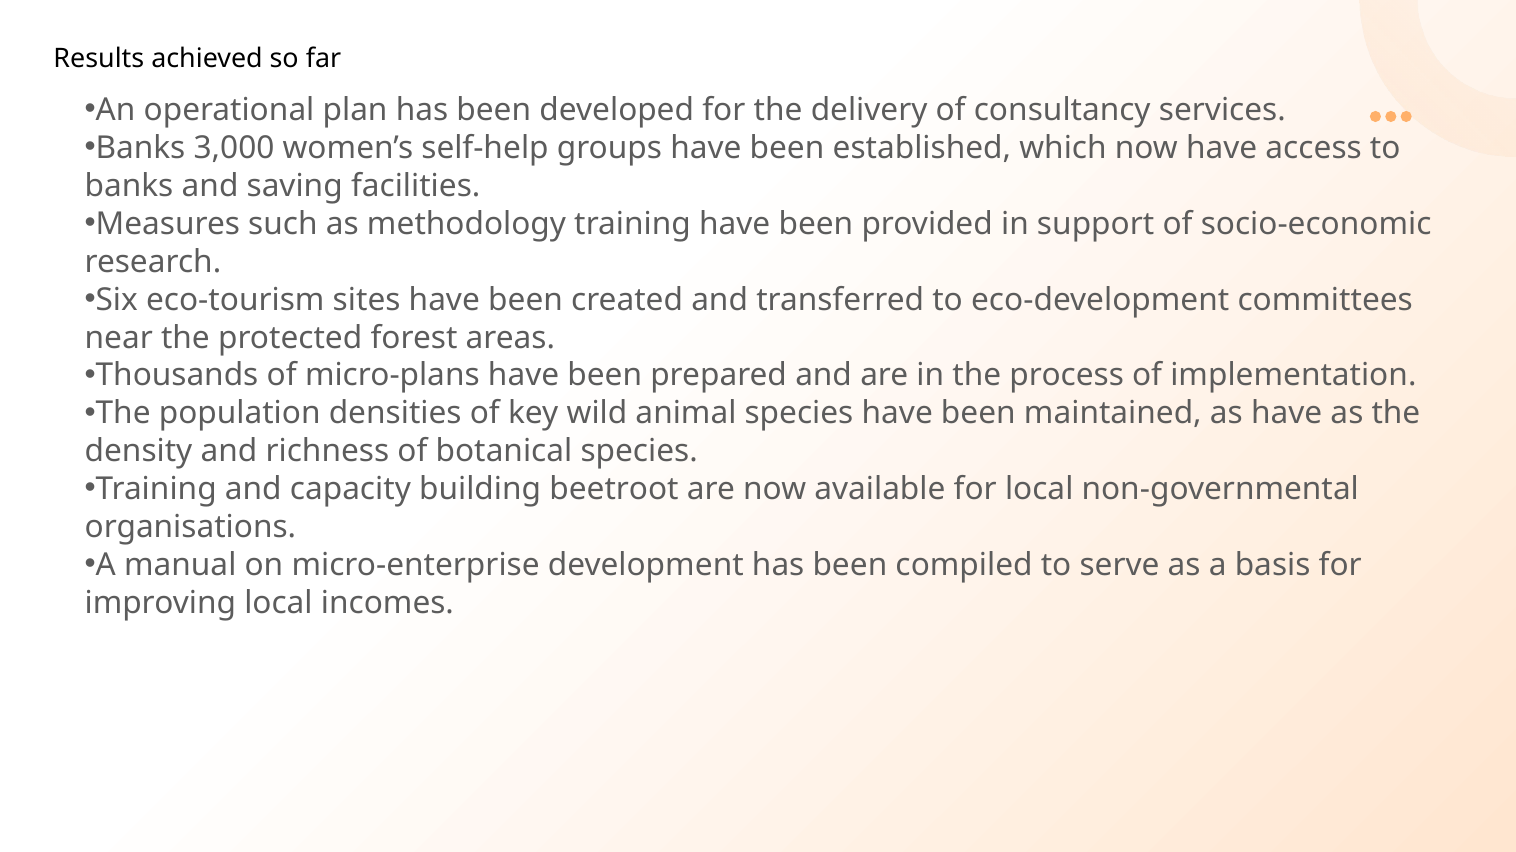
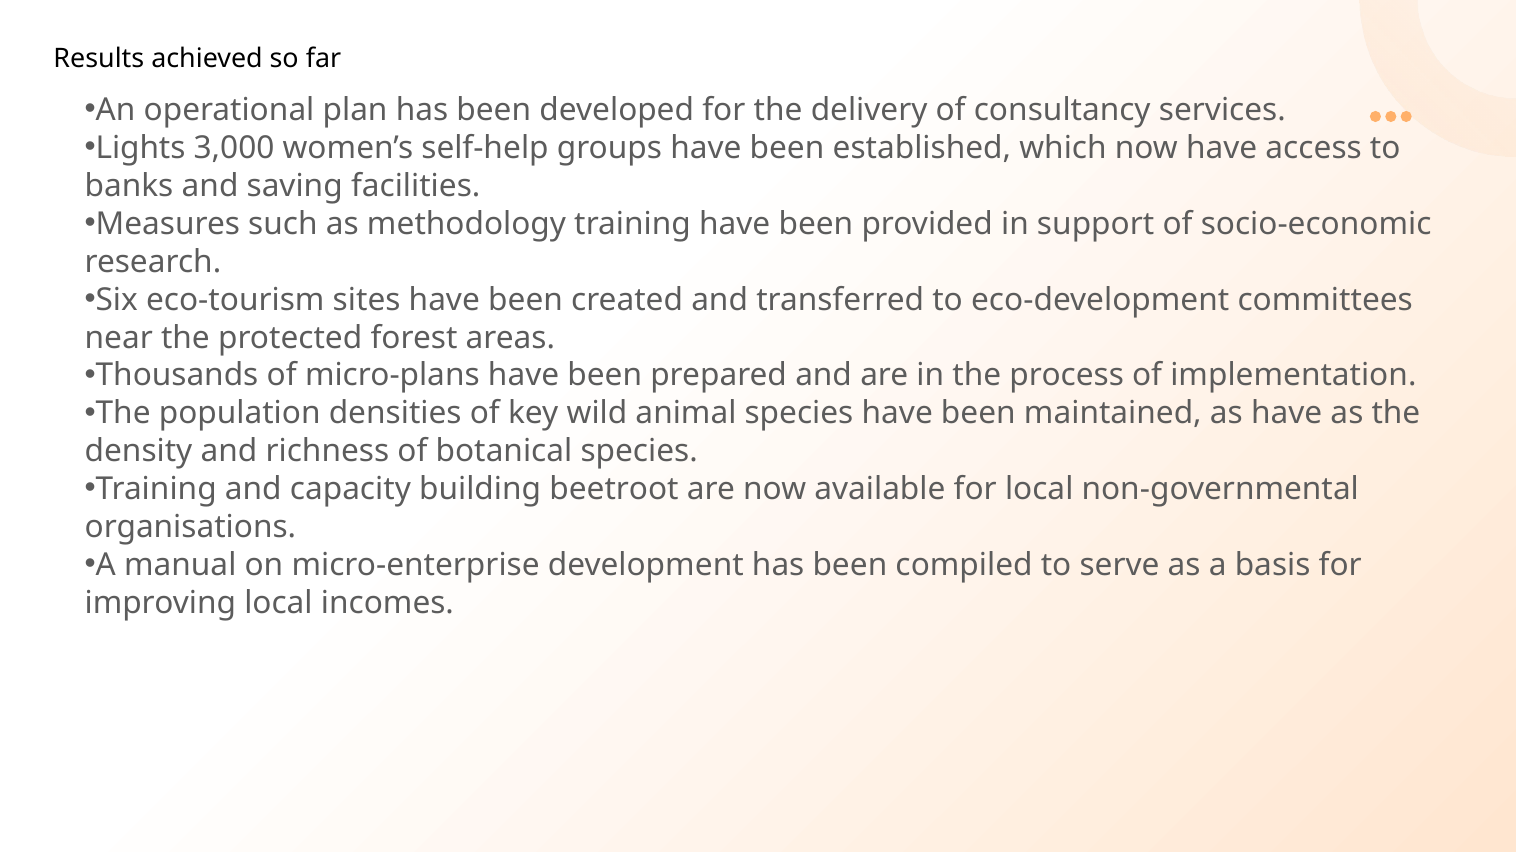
Banks at (141, 148): Banks -> Lights
